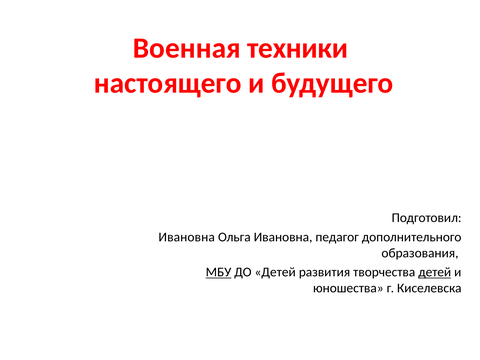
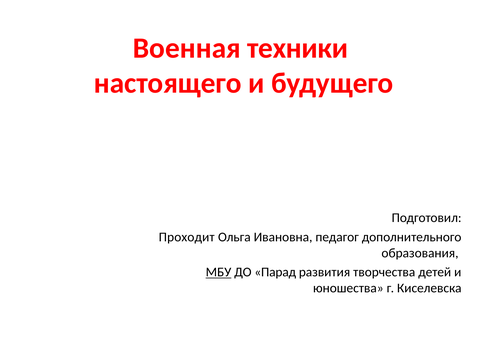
Ивановна at (187, 237): Ивановна -> Проходит
ДО Детей: Детей -> Парад
детей at (435, 272) underline: present -> none
